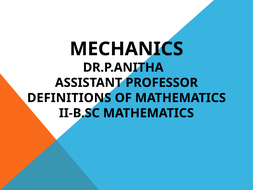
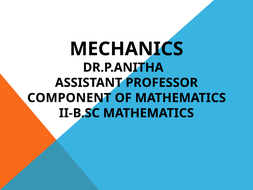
DEFINITIONS: DEFINITIONS -> COMPONENT
